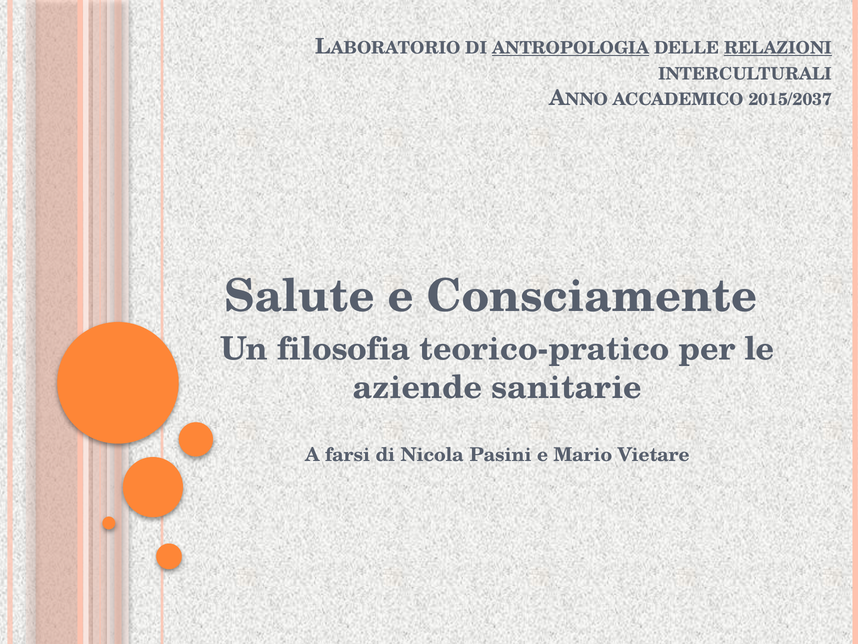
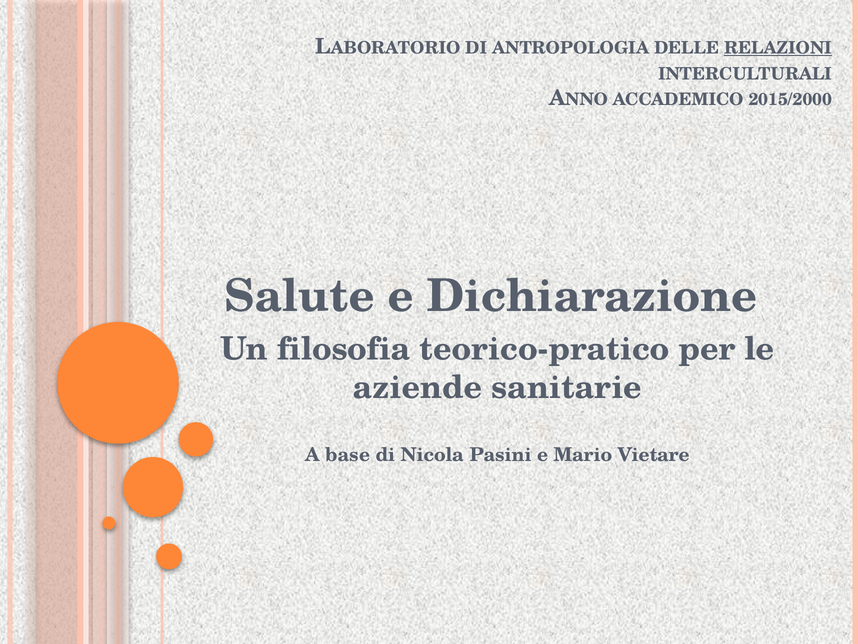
ANTROPOLOGIA underline: present -> none
2015/2037: 2015/2037 -> 2015/2000
Consciamente: Consciamente -> Dichiarazione
farsi: farsi -> base
